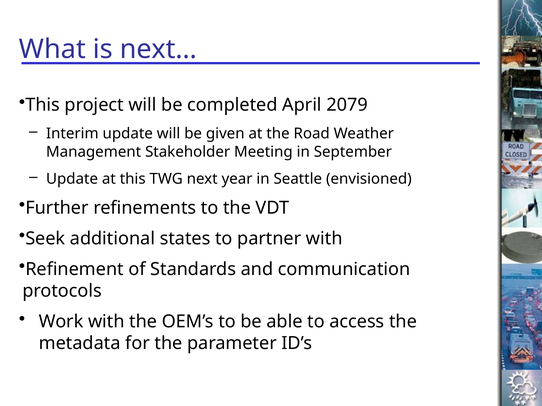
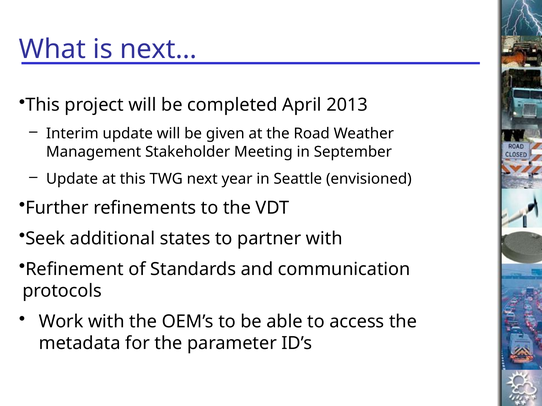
2079: 2079 -> 2013
